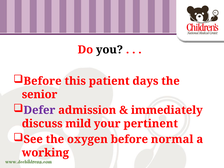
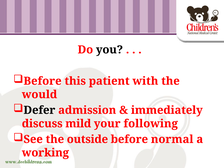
days: days -> with
senior: senior -> would
Defer colour: purple -> black
pertinent: pertinent -> following
oxygen: oxygen -> outside
